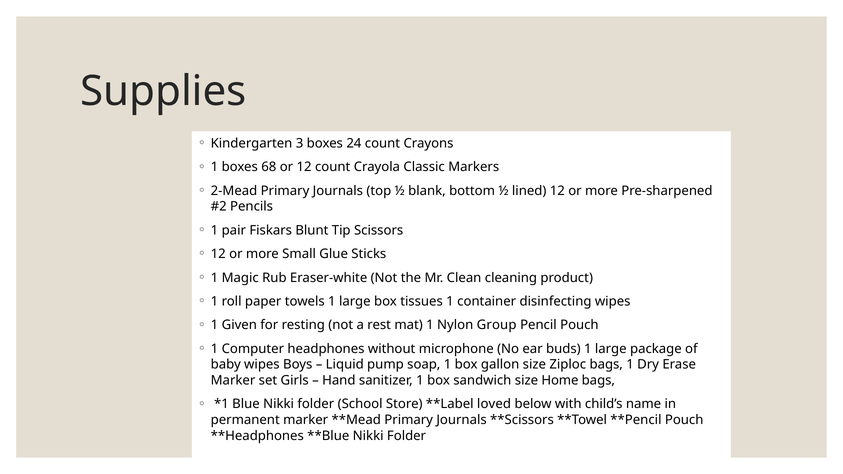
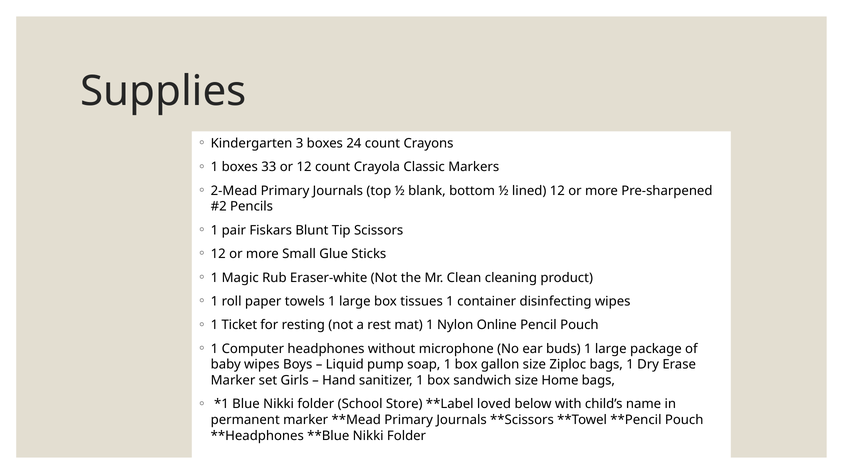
68: 68 -> 33
Given: Given -> Ticket
Group: Group -> Online
